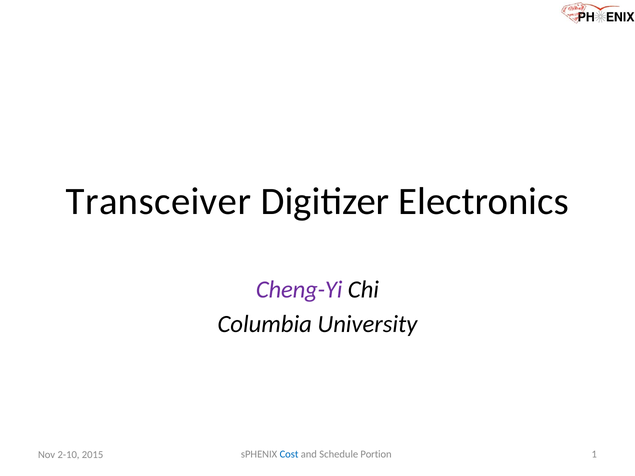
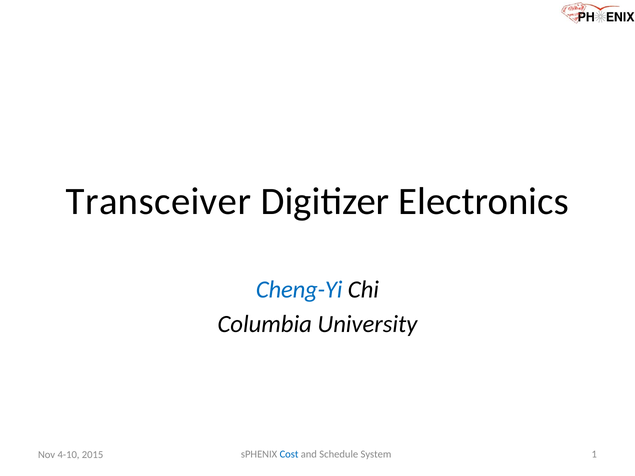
Cheng-Yi colour: purple -> blue
Portion: Portion -> System
2-10: 2-10 -> 4-10
